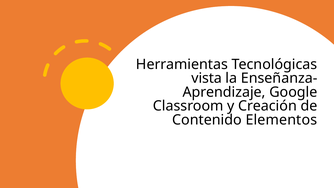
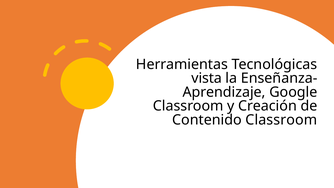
Contenido Elementos: Elementos -> Classroom
